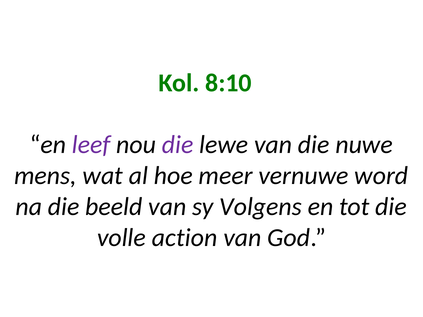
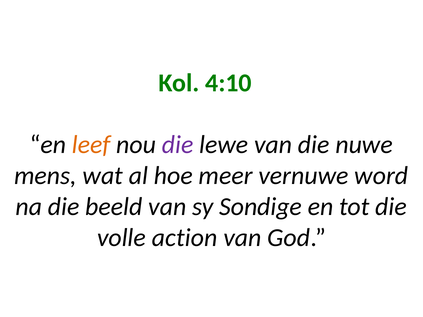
8:10: 8:10 -> 4:10
leef colour: purple -> orange
Volgens: Volgens -> Sondige
